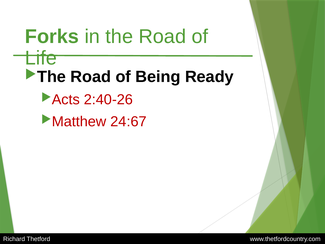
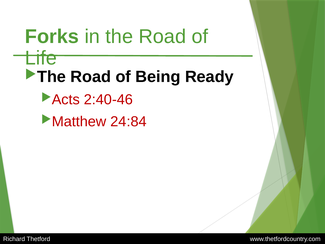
2:40-26: 2:40-26 -> 2:40-46
24:67: 24:67 -> 24:84
